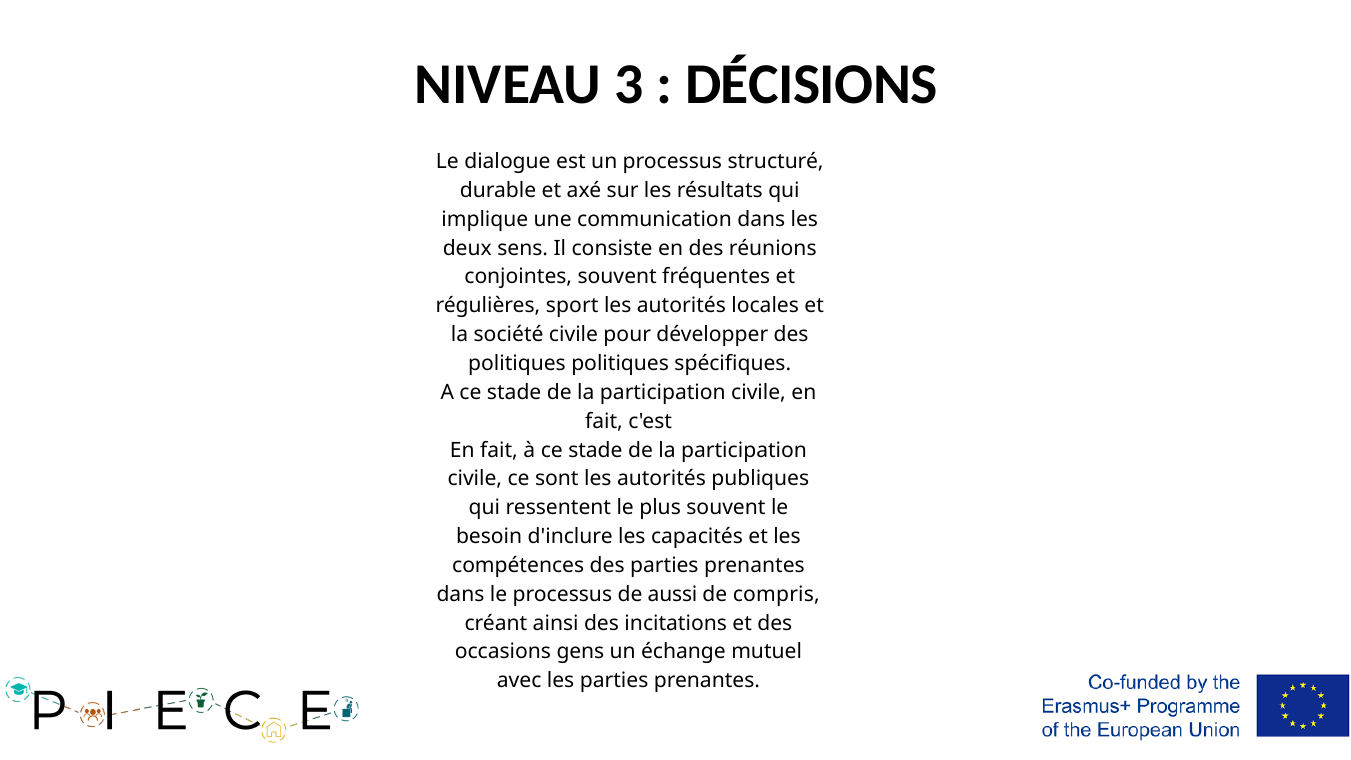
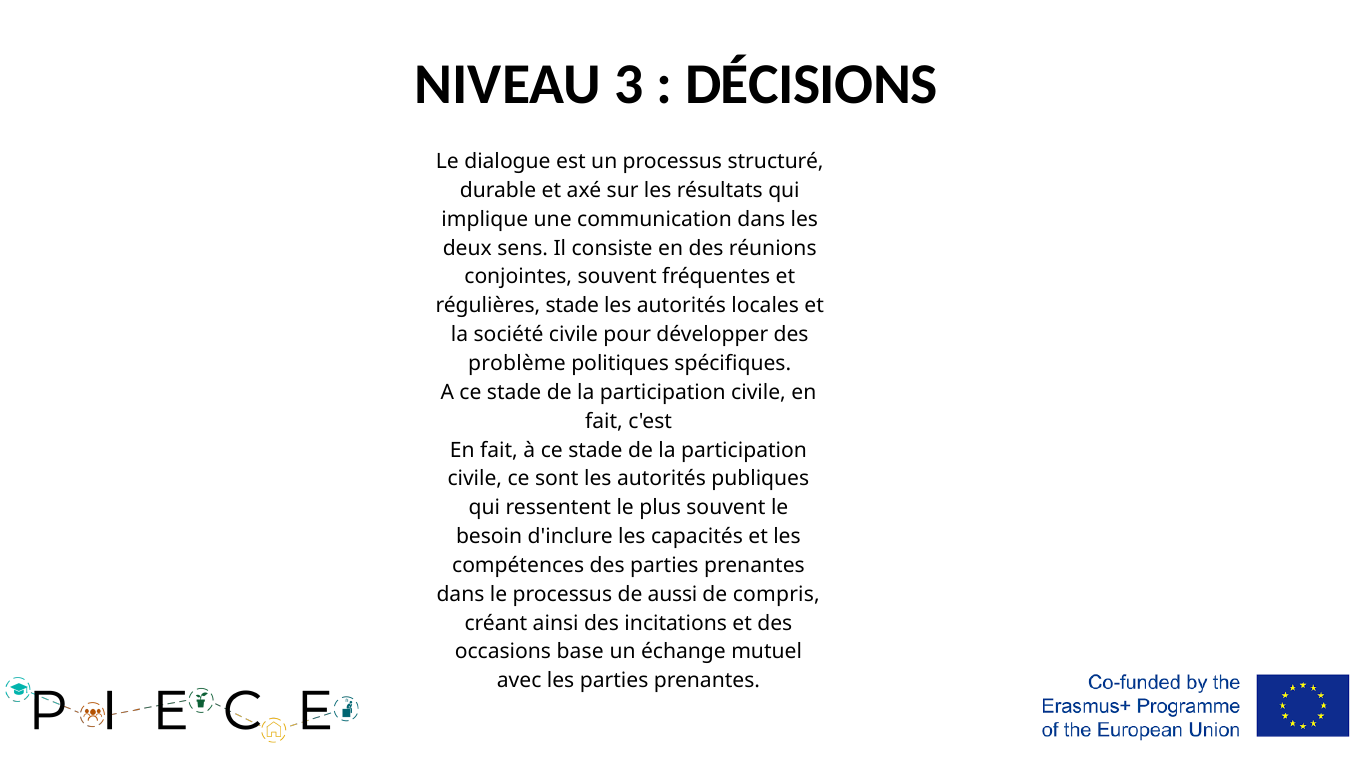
régulières sport: sport -> stade
politiques at (517, 364): politiques -> problème
gens: gens -> base
